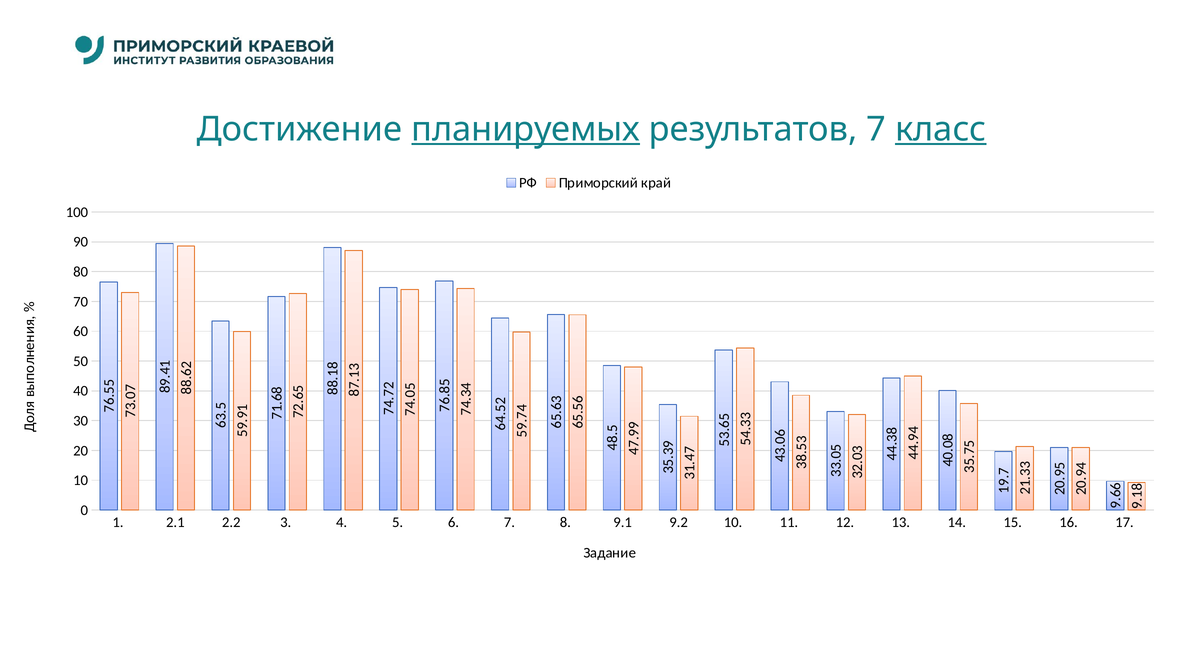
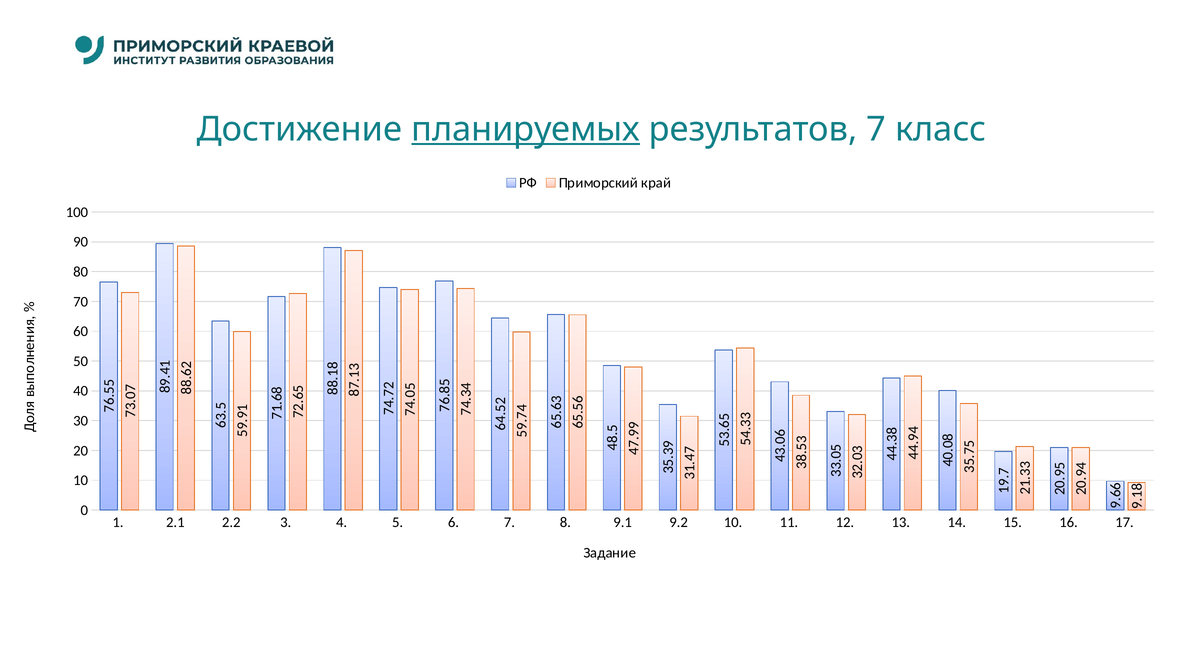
класс underline: present -> none
